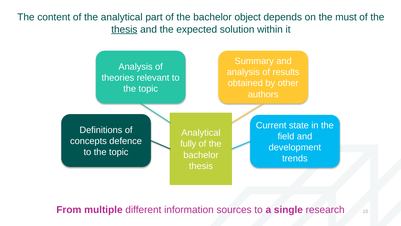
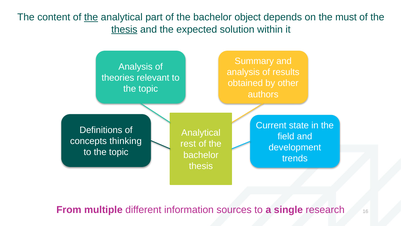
the at (91, 17) underline: none -> present
defence: defence -> thinking
fully: fully -> rest
